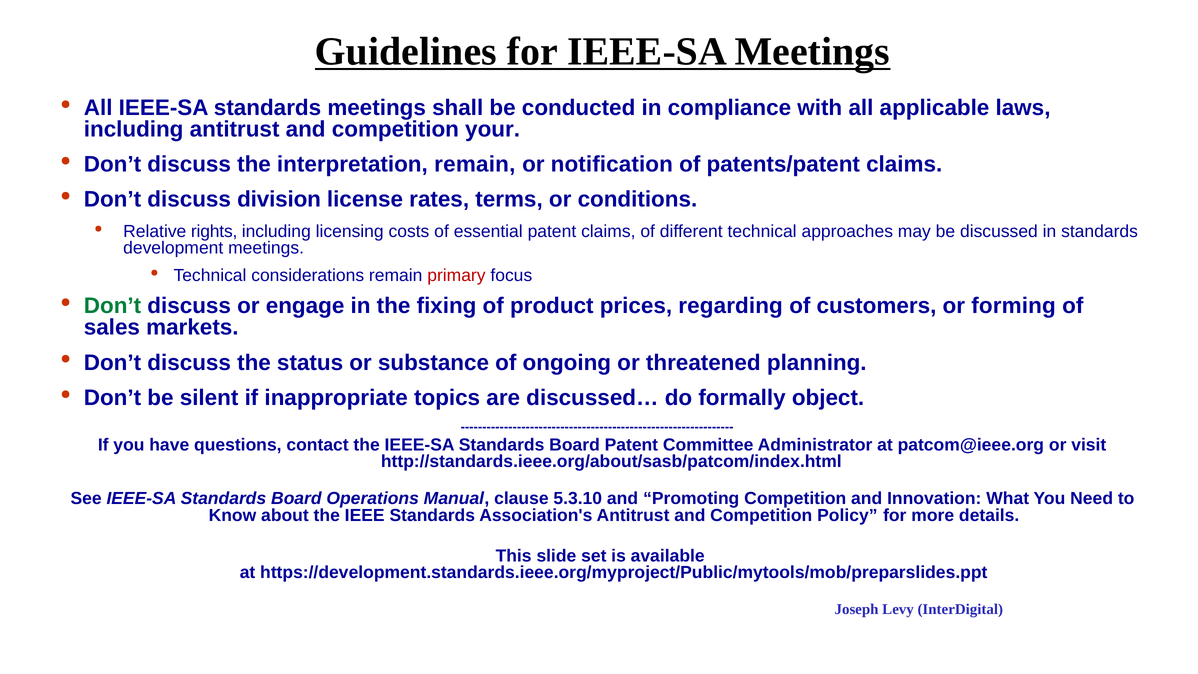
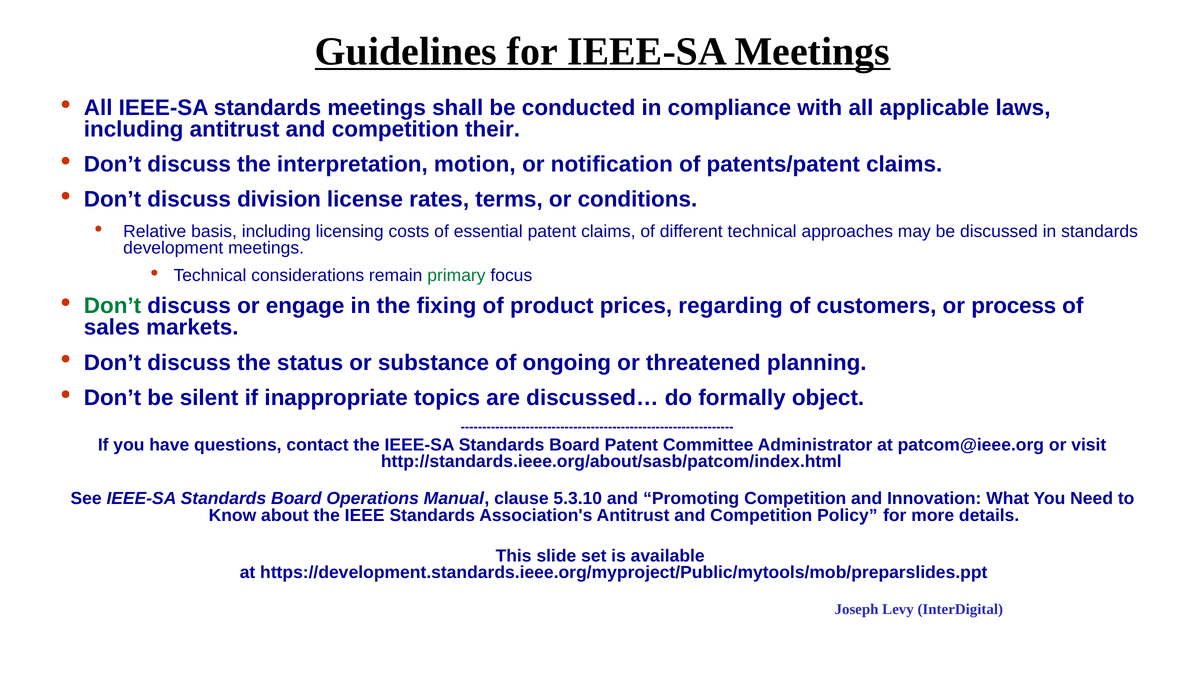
your: your -> their
interpretation remain: remain -> motion
rights: rights -> basis
primary colour: red -> green
forming: forming -> process
